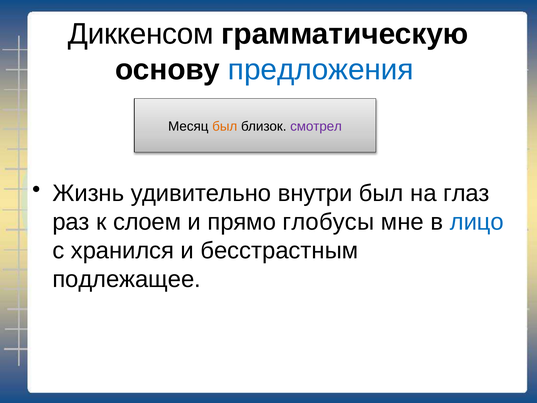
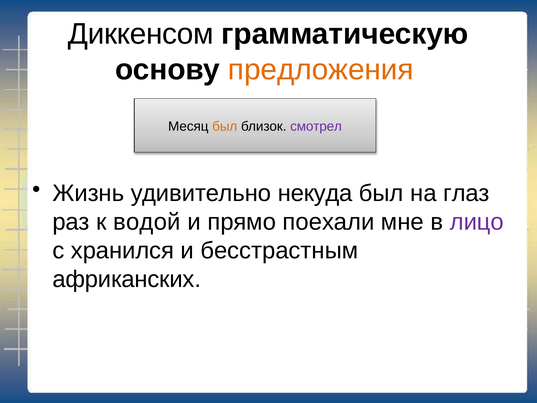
предложения colour: blue -> orange
внутри: внутри -> некуда
слоем: слоем -> водой
глобусы: глобусы -> поехали
лицо colour: blue -> purple
подлежащее: подлежащее -> африканских
